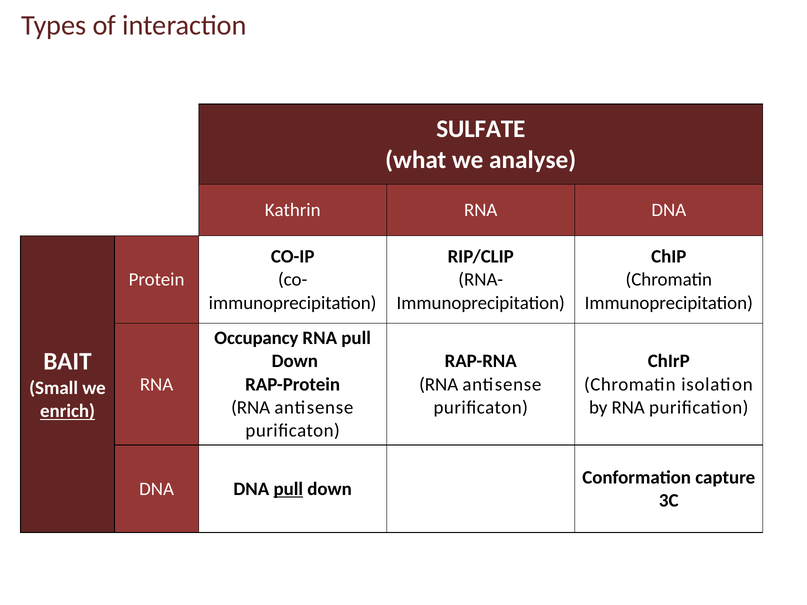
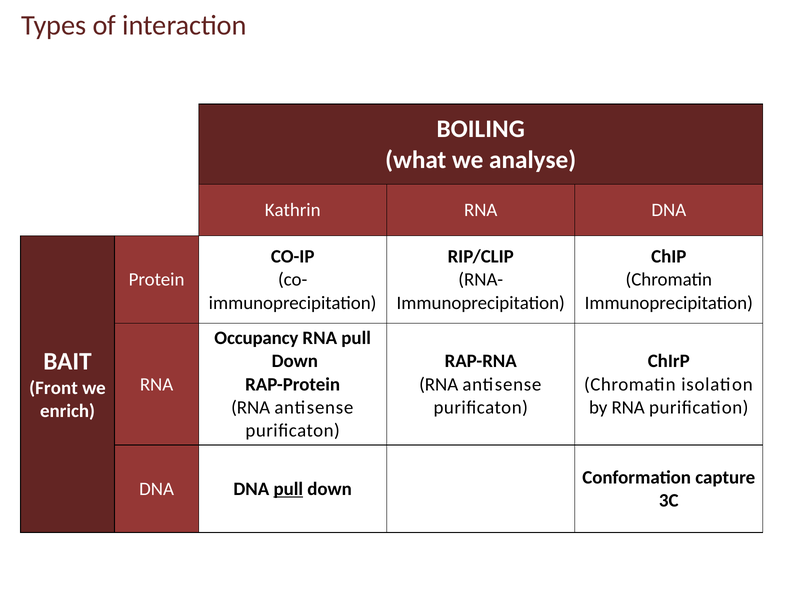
SULFATE: SULFATE -> BOILING
Small: Small -> Front
enrich underline: present -> none
